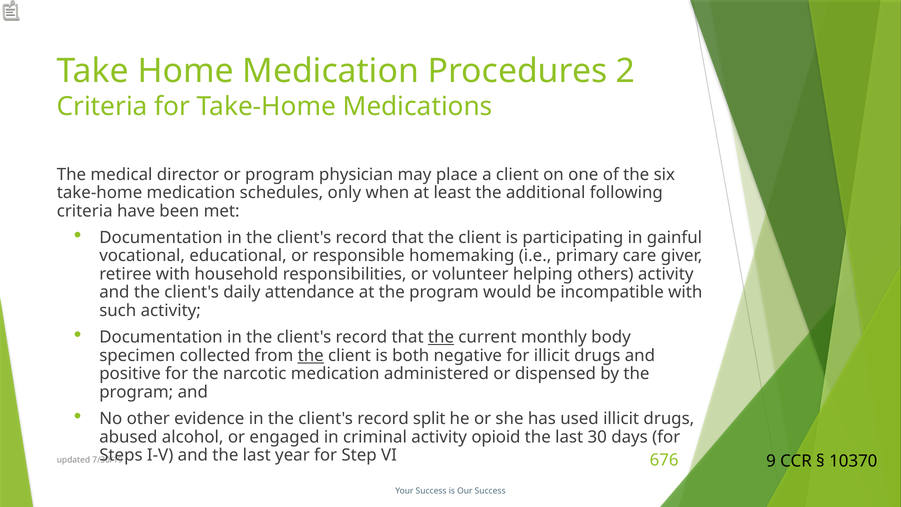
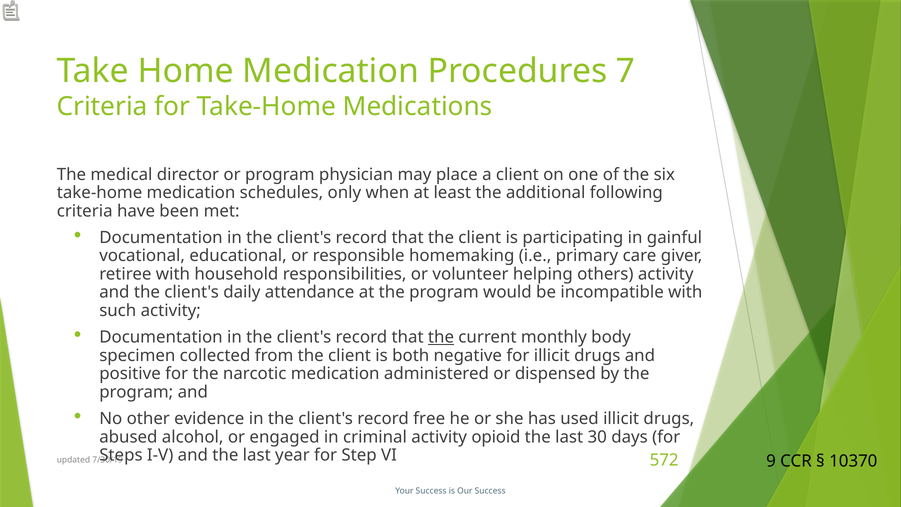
2: 2 -> 7
the at (311, 355) underline: present -> none
split: split -> free
676: 676 -> 572
